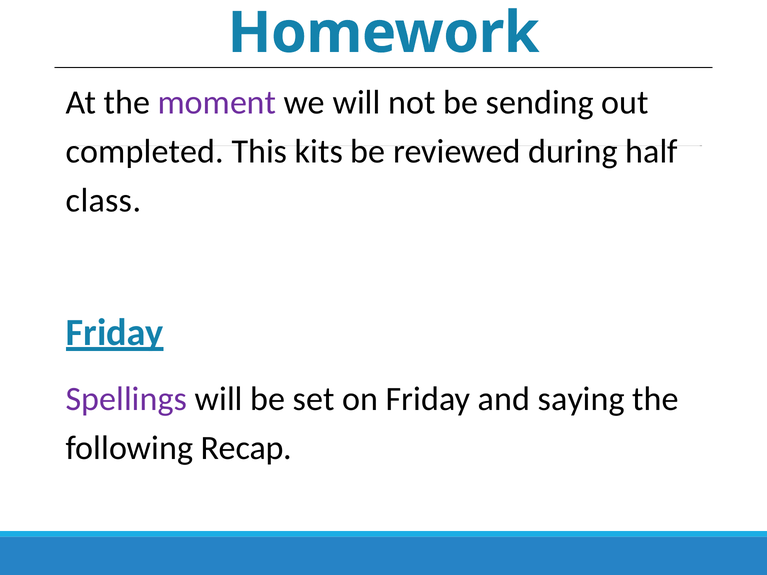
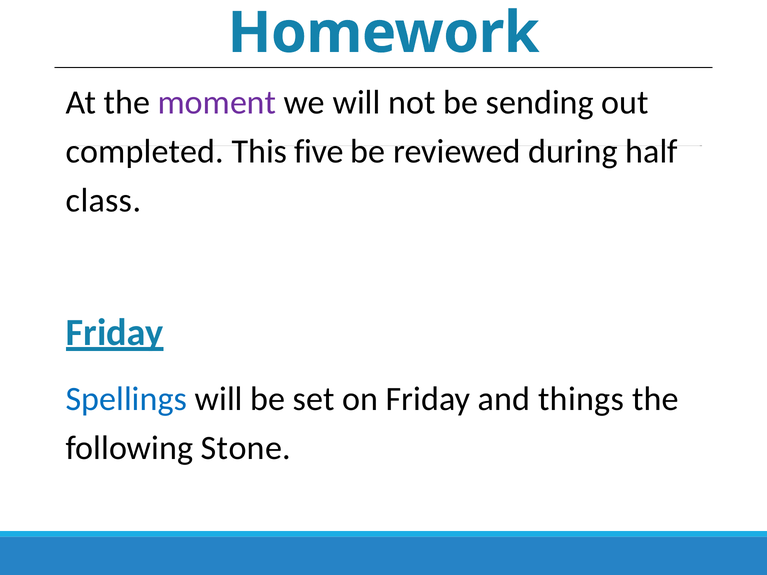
kits: kits -> five
Spellings colour: purple -> blue
saying: saying -> things
Recap: Recap -> Stone
